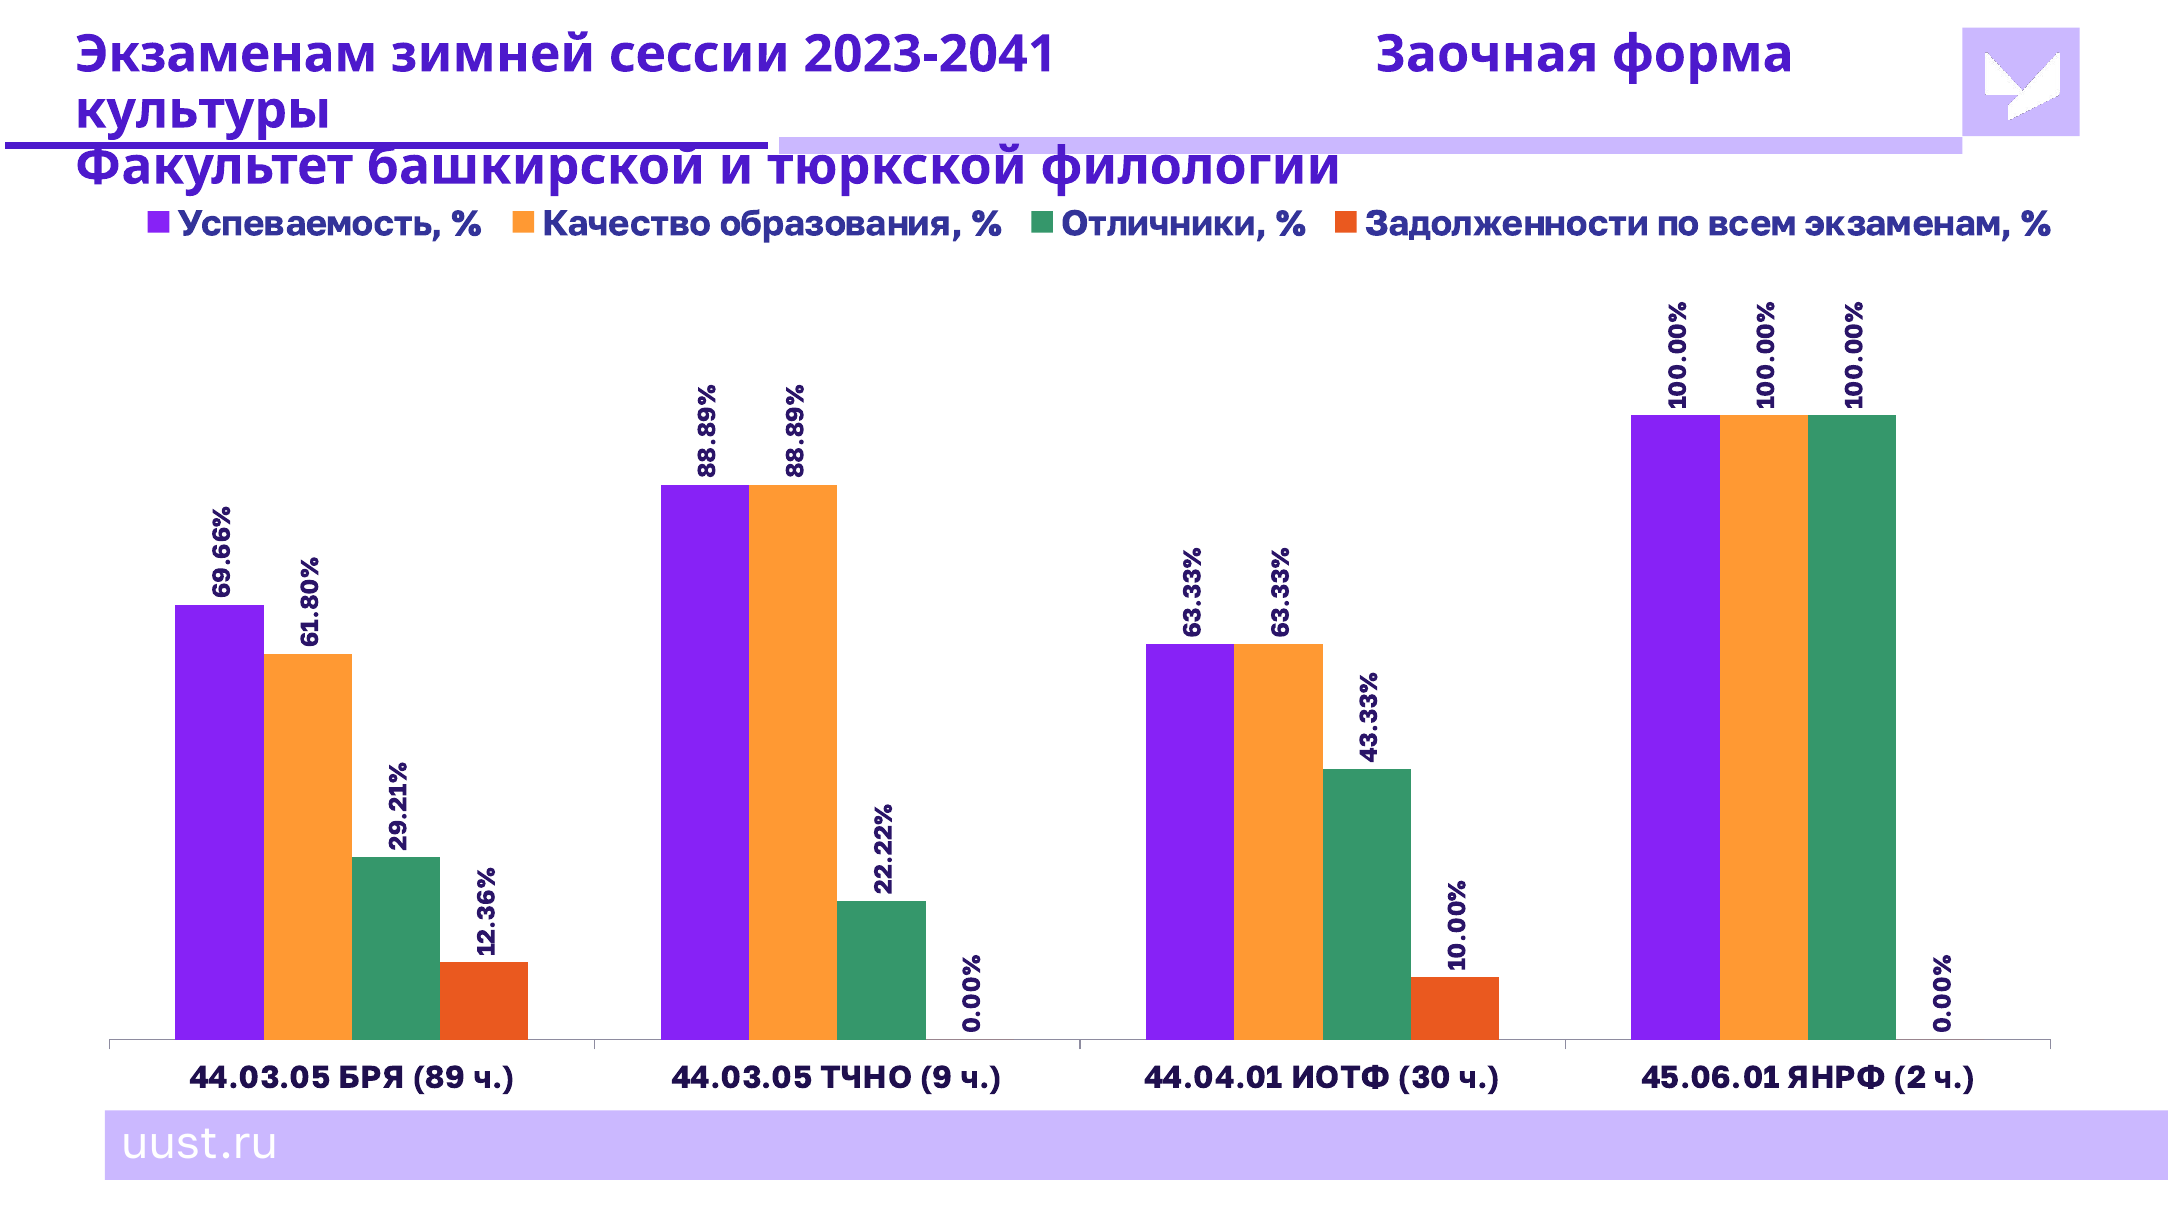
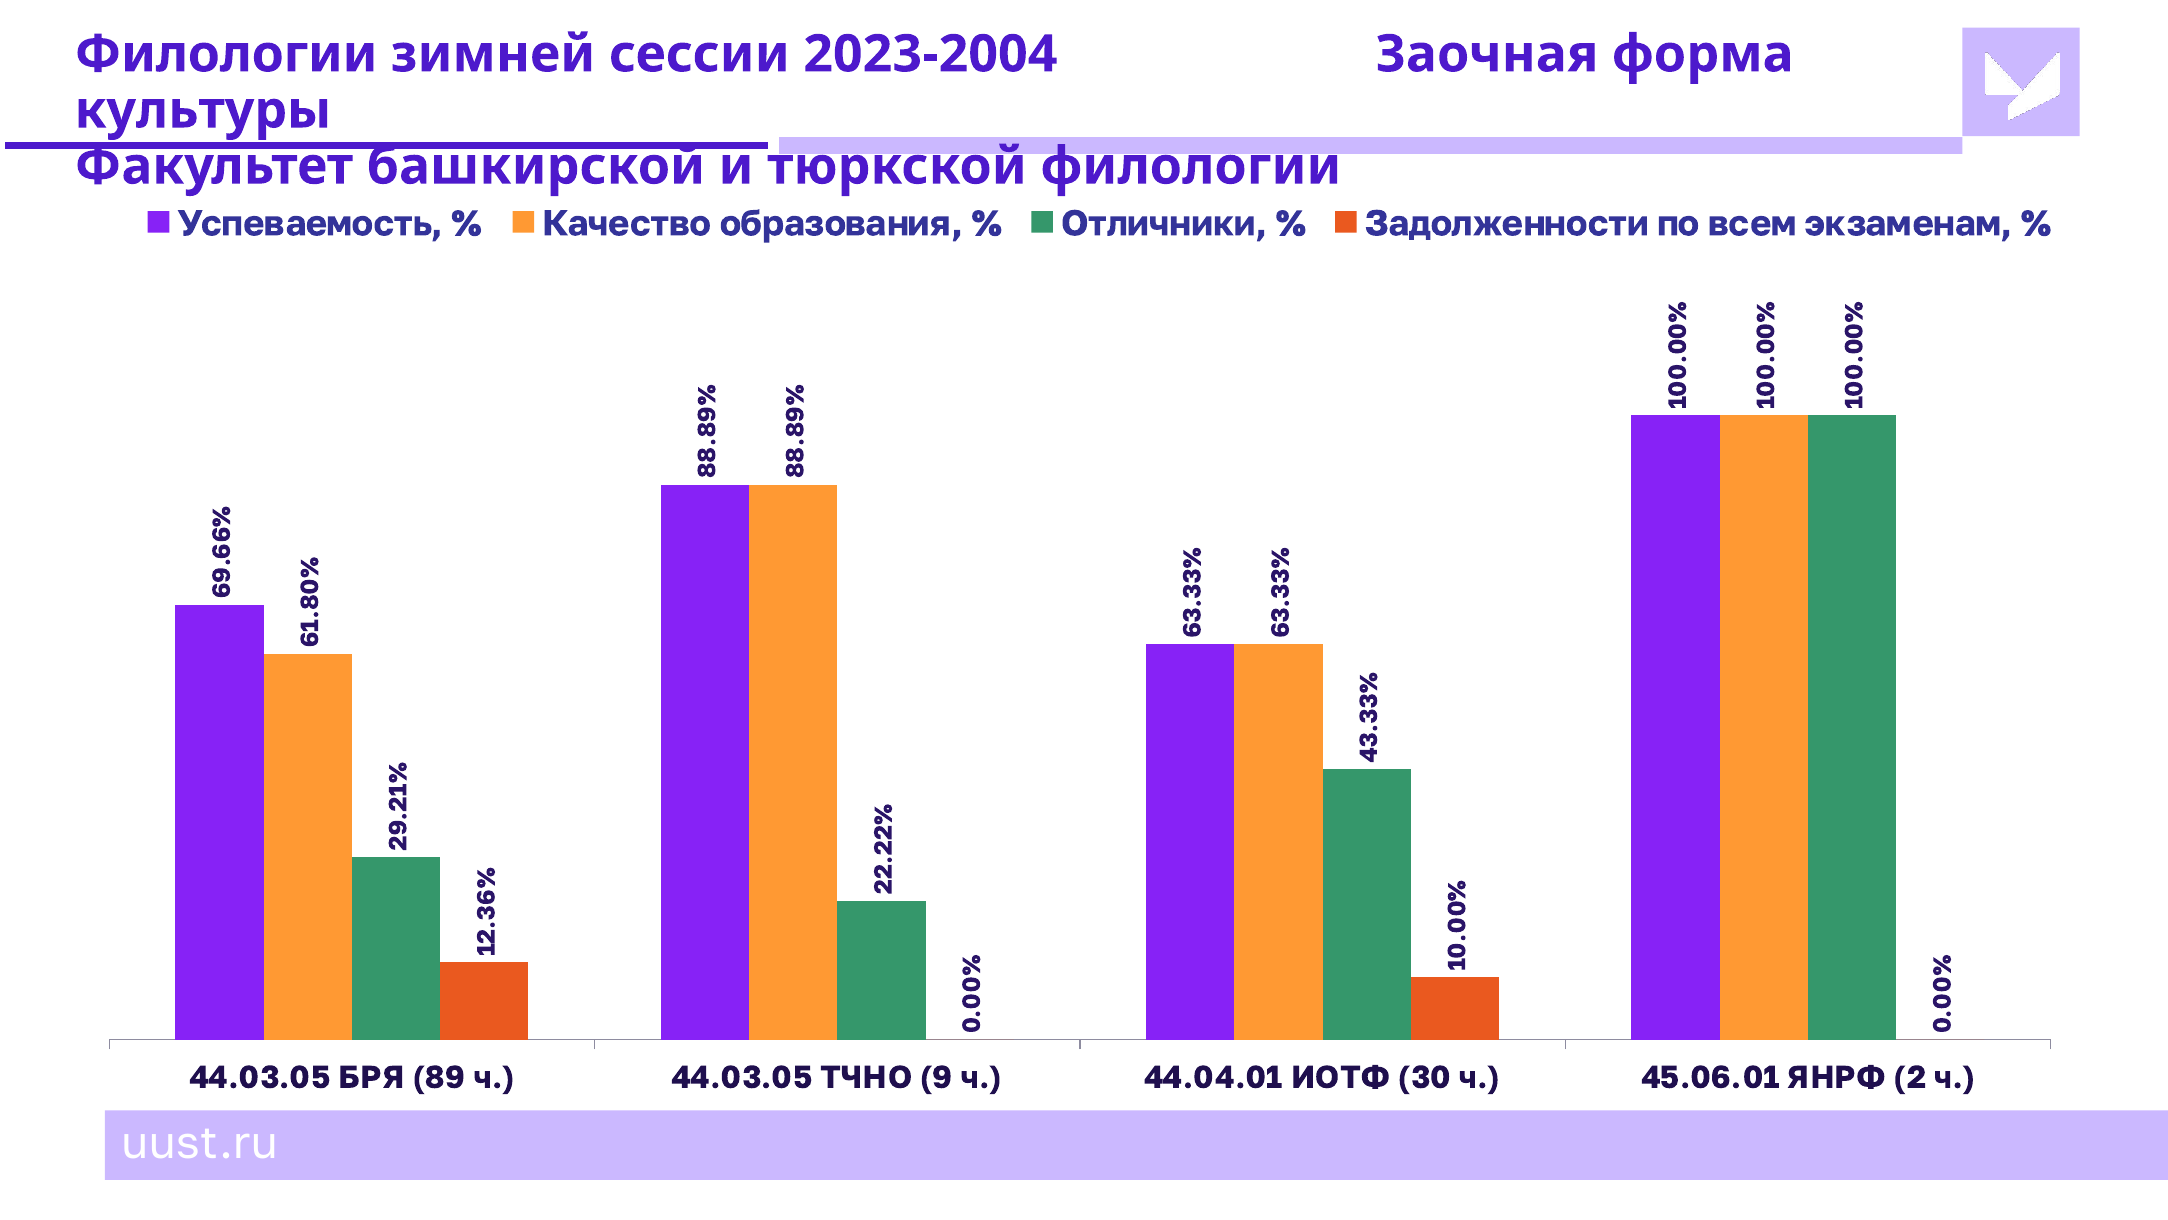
Экзаменам at (226, 54): Экзаменам -> Филологии
2023-2041: 2023-2041 -> 2023-2004
